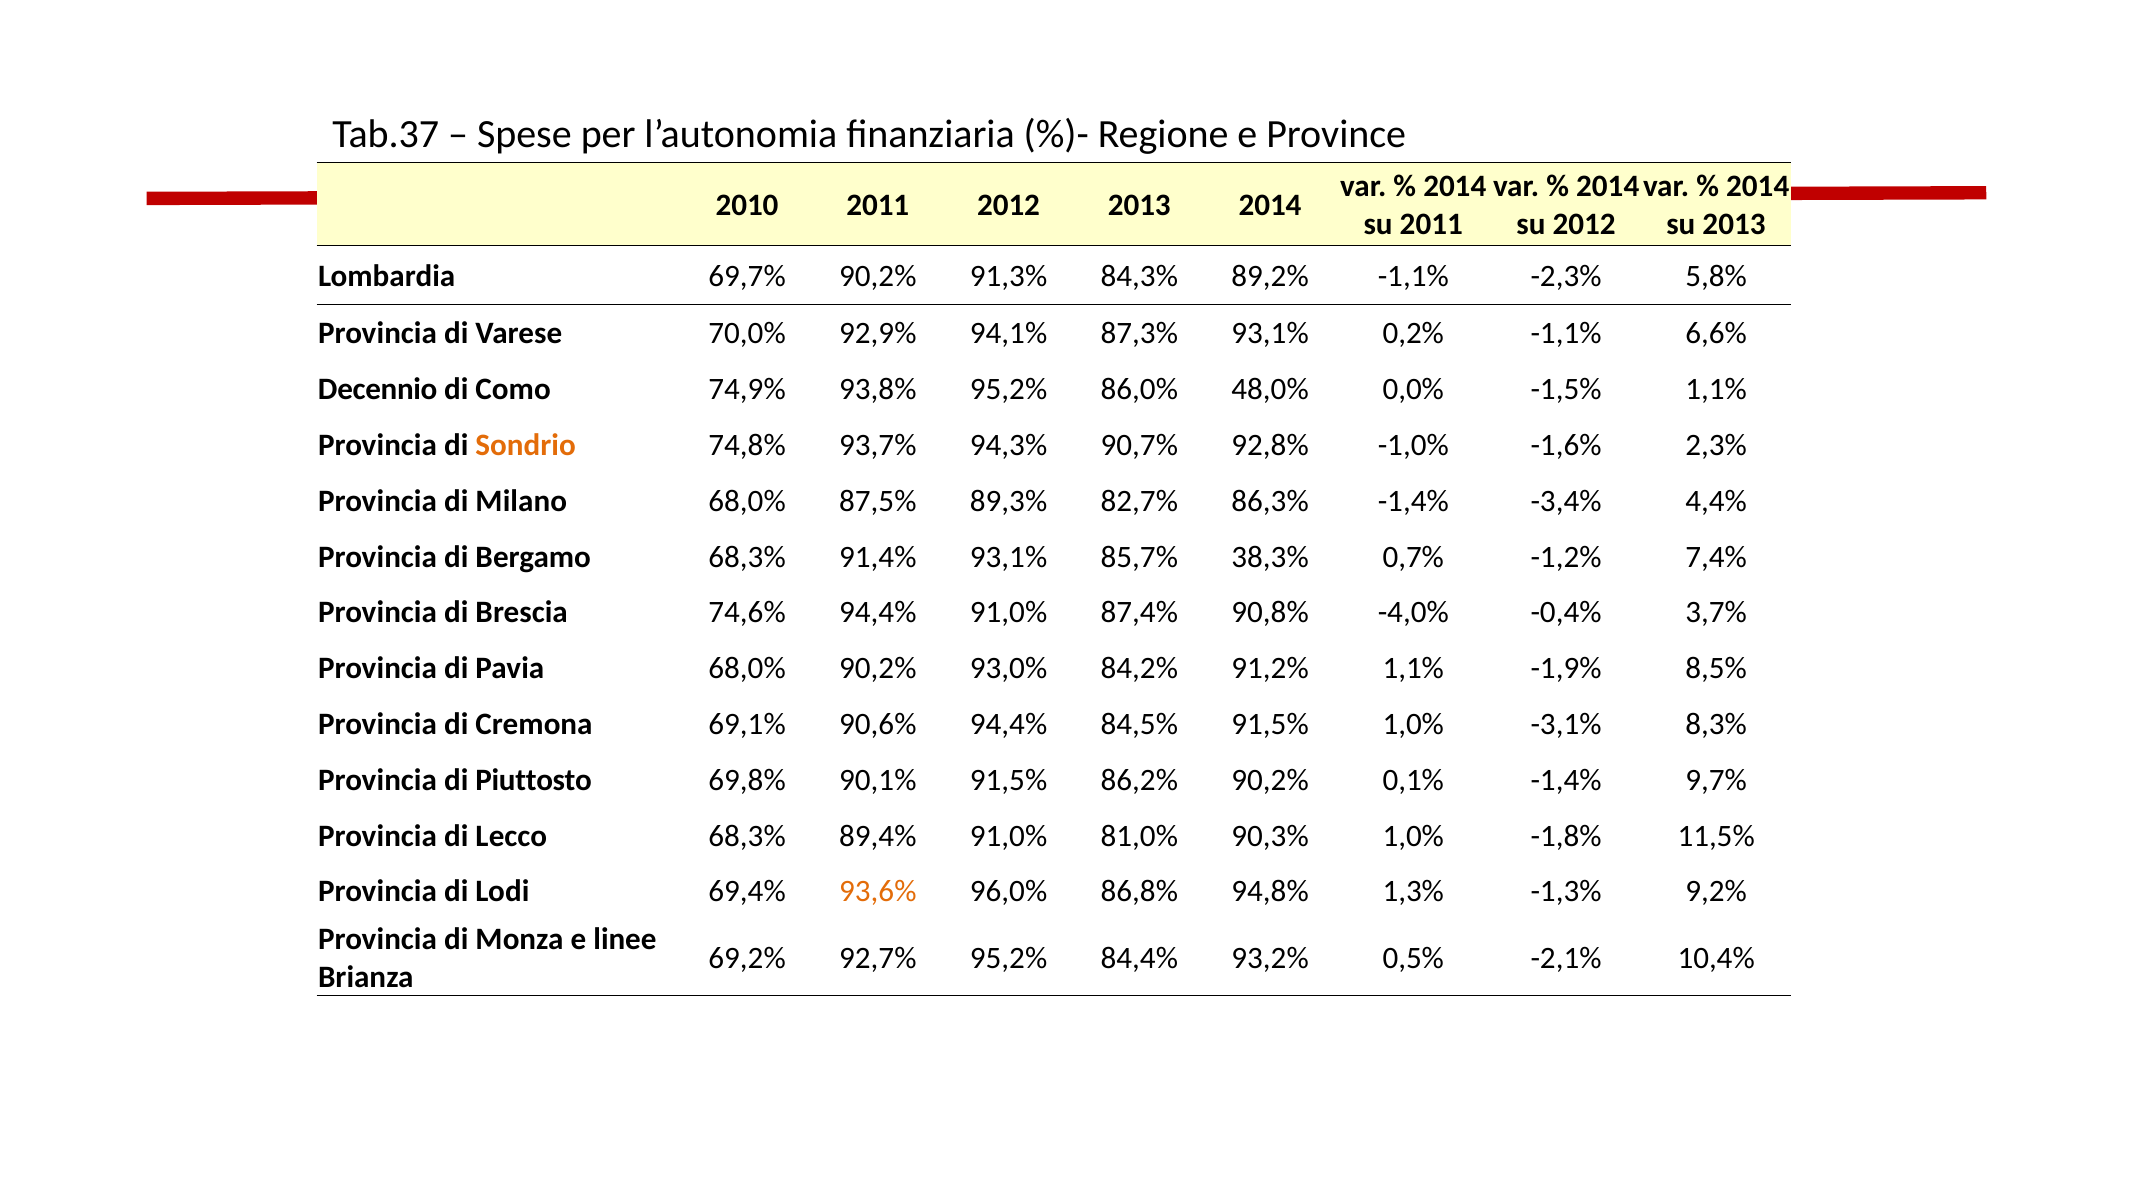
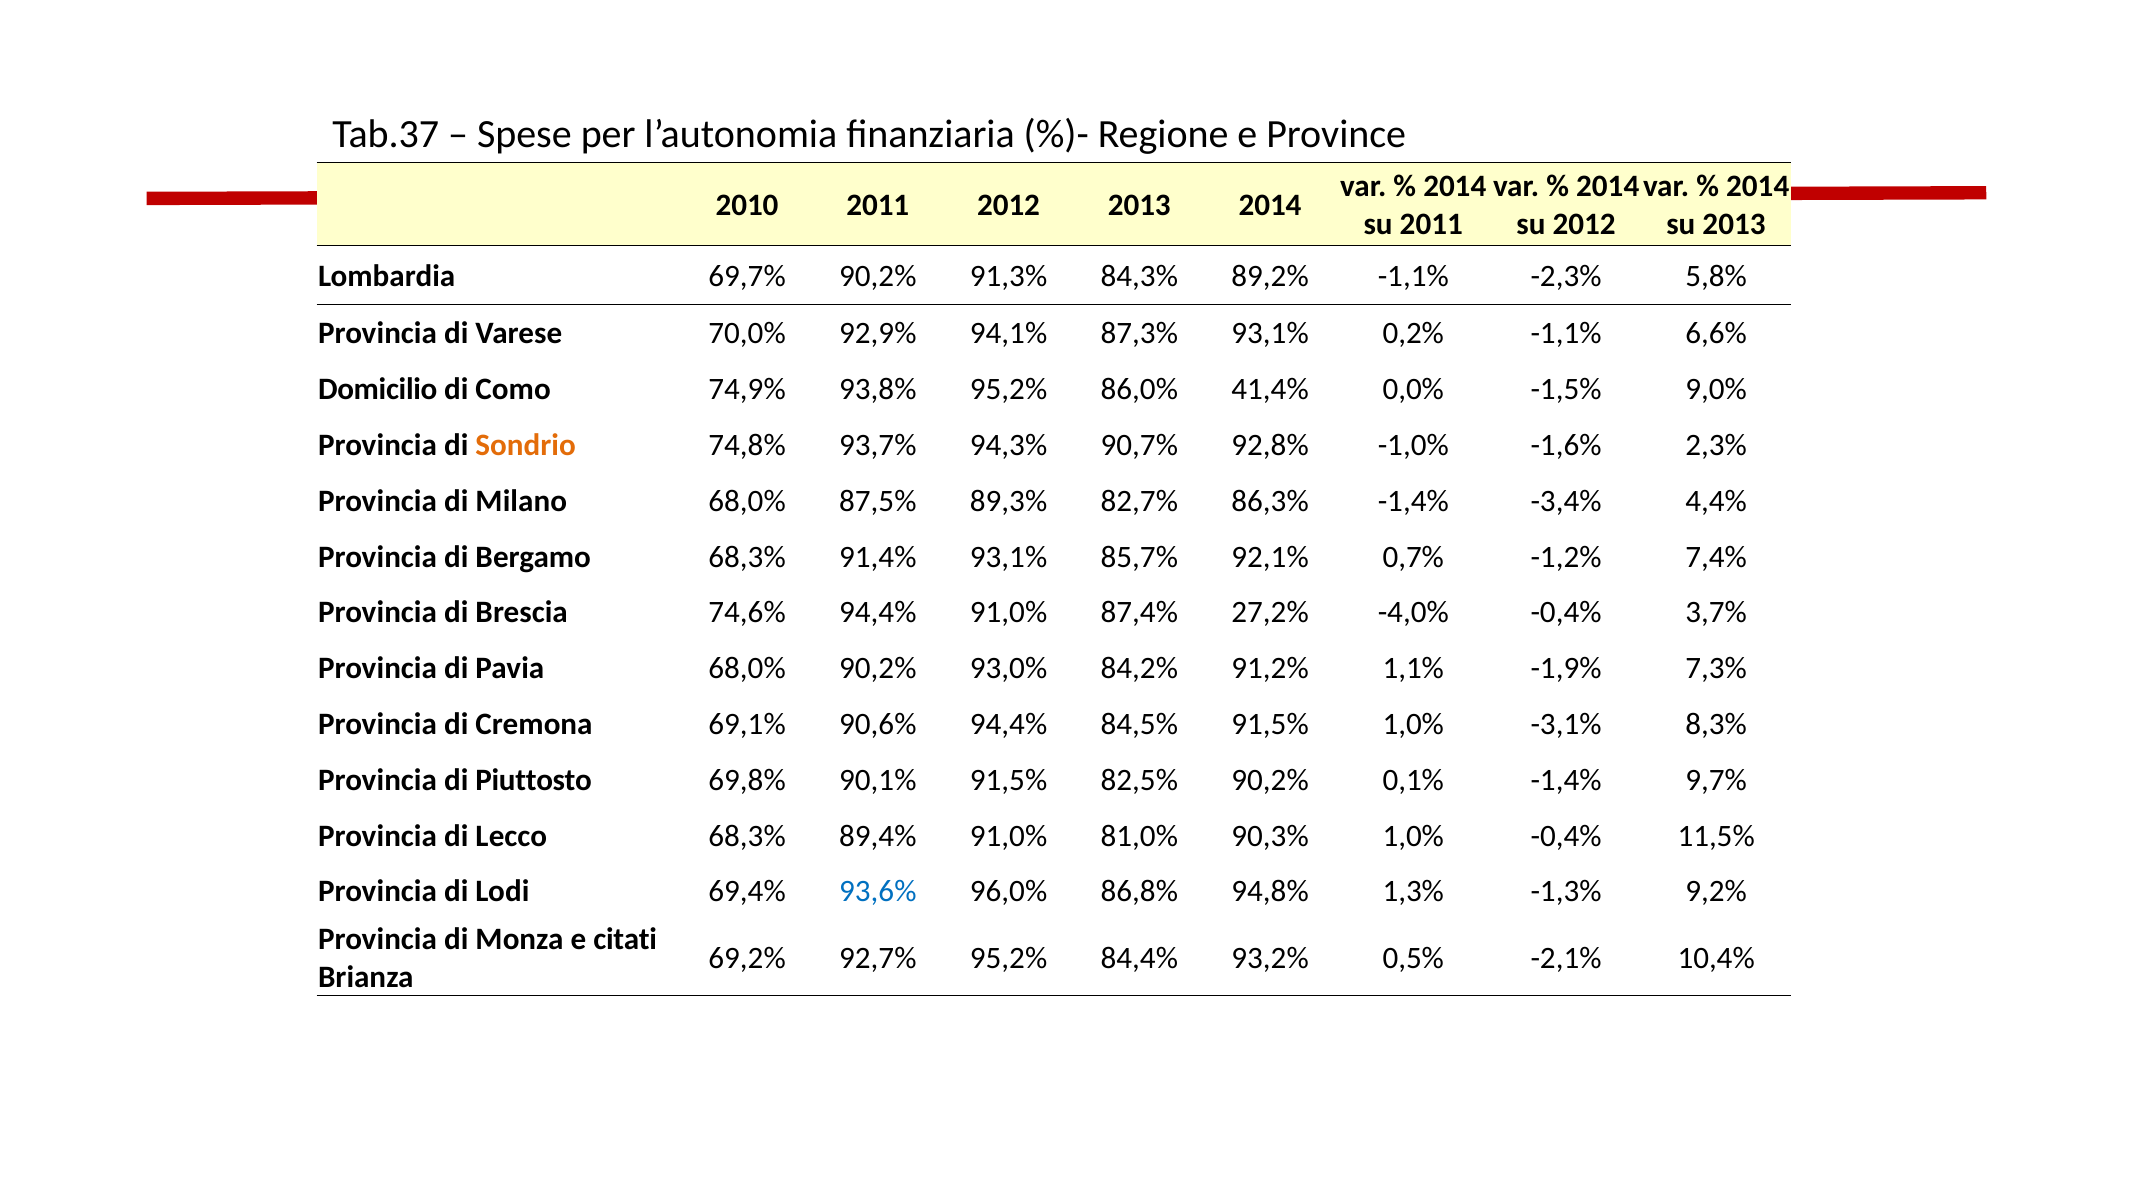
Decennio: Decennio -> Domicilio
48,0%: 48,0% -> 41,4%
-1,5% 1,1%: 1,1% -> 9,0%
38,3%: 38,3% -> 92,1%
90,8%: 90,8% -> 27,2%
8,5%: 8,5% -> 7,3%
86,2%: 86,2% -> 82,5%
1,0% -1,8%: -1,8% -> -0,4%
93,6% colour: orange -> blue
linee: linee -> citati
